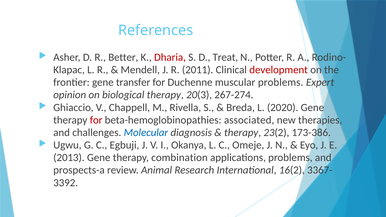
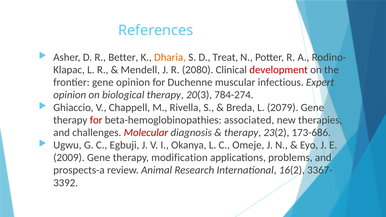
Dharia colour: red -> orange
2011: 2011 -> 2080
gene transfer: transfer -> opinion
muscular problems: problems -> infectious
267-274: 267-274 -> 784-274
2020: 2020 -> 2079
Molecular colour: blue -> red
173-386: 173-386 -> 173-686
2013: 2013 -> 2009
combination: combination -> modification
